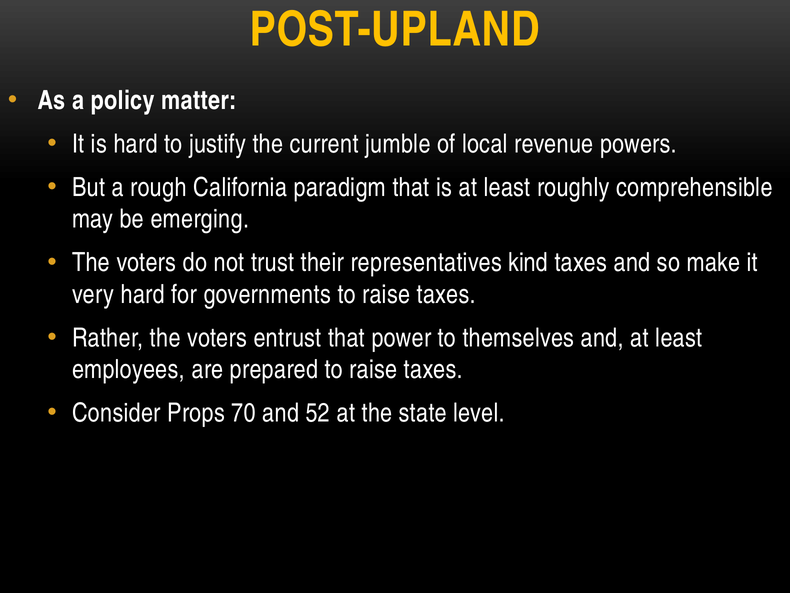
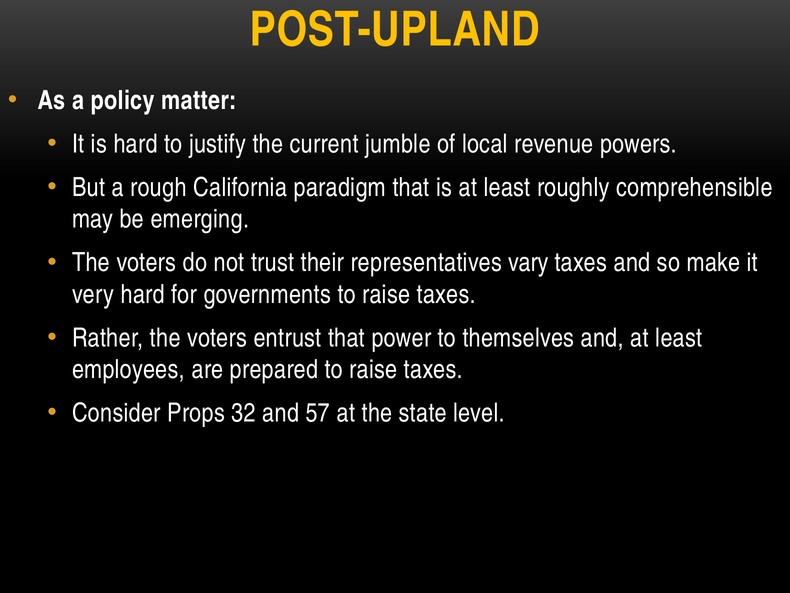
kind: kind -> vary
70: 70 -> 32
52: 52 -> 57
